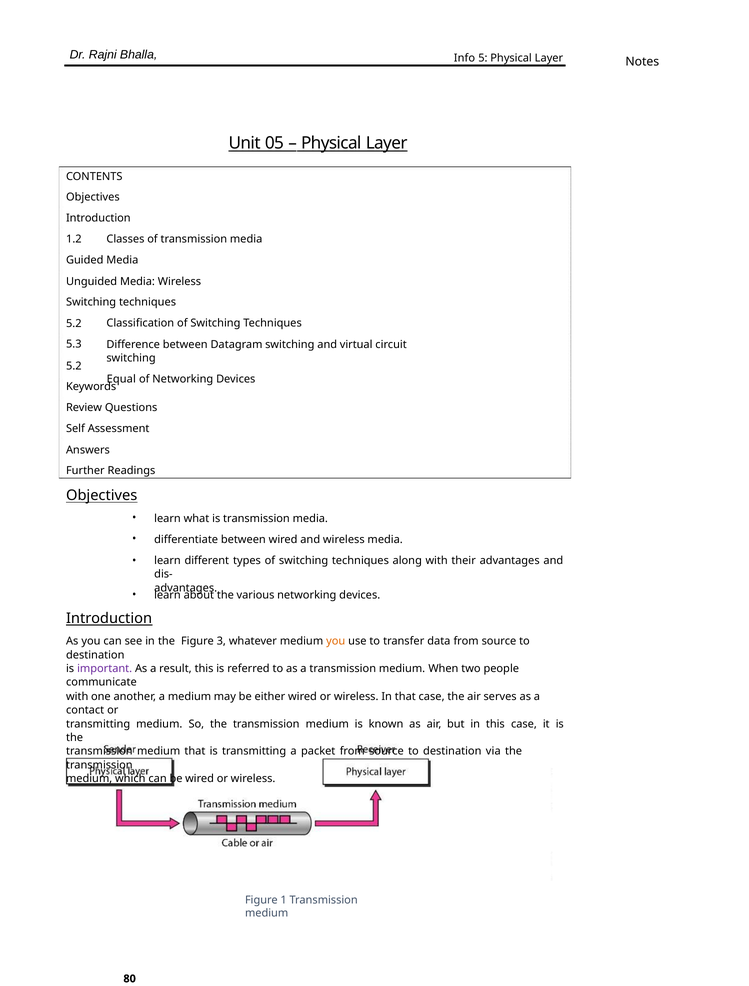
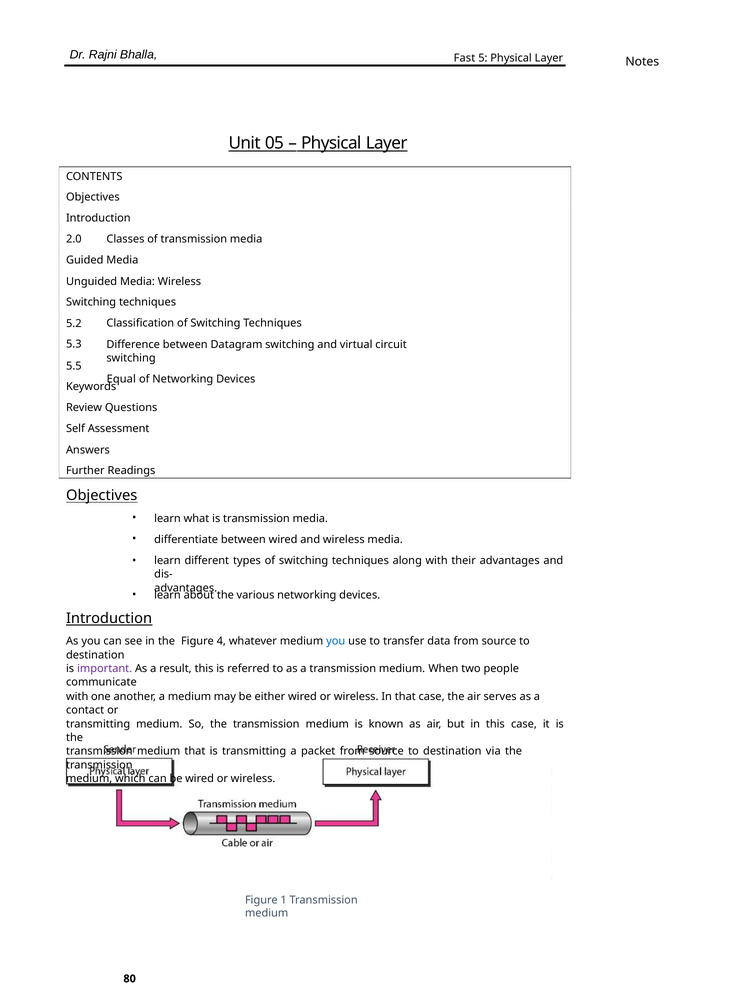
Info: Info -> Fast
1.2: 1.2 -> 2.0
5.2 at (74, 366): 5.2 -> 5.5
3: 3 -> 4
you at (336, 642) colour: orange -> blue
